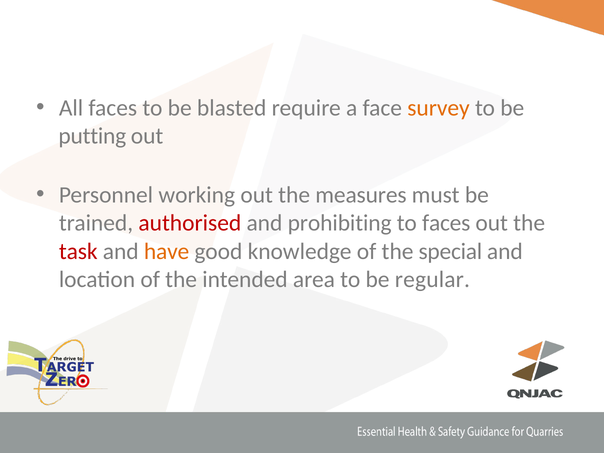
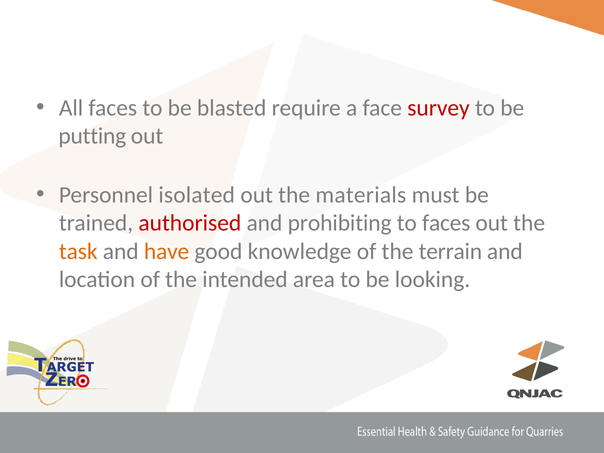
survey colour: orange -> red
working: working -> isolated
measures: measures -> materials
task colour: red -> orange
special: special -> terrain
regular: regular -> looking
